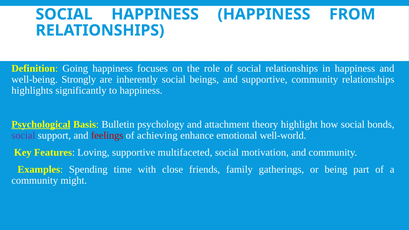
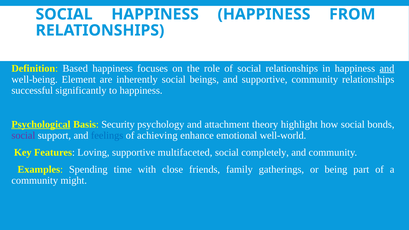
Going: Going -> Based
and at (387, 68) underline: none -> present
Strongly: Strongly -> Element
highlights: highlights -> successful
Bulletin: Bulletin -> Security
feelings colour: red -> blue
motivation: motivation -> completely
